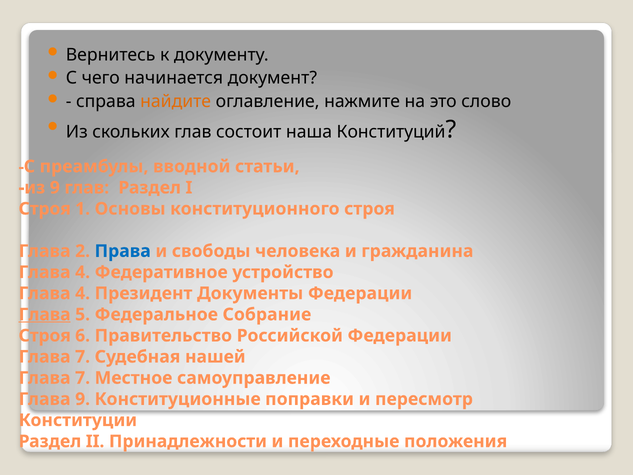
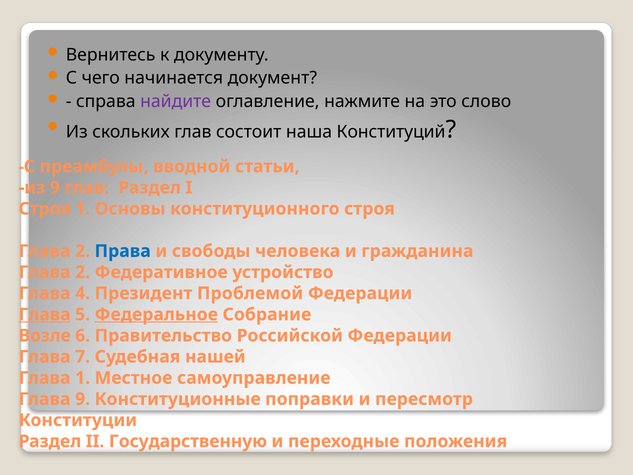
найдите colour: orange -> purple
4 at (83, 272): 4 -> 2
Документы: Документы -> Проблемой
Федеральное underline: none -> present
Строя at (45, 335): Строя -> Возле
7 at (83, 378): 7 -> 1
Принадлежности: Принадлежности -> Государственную
